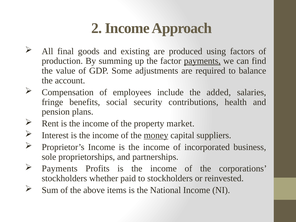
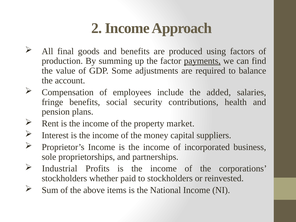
and existing: existing -> benefits
money underline: present -> none
Payments at (60, 169): Payments -> Industrial
